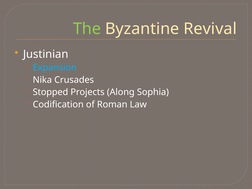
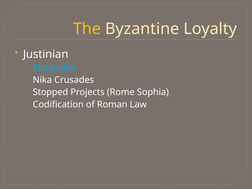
The colour: light green -> yellow
Revival: Revival -> Loyalty
Along: Along -> Rome
